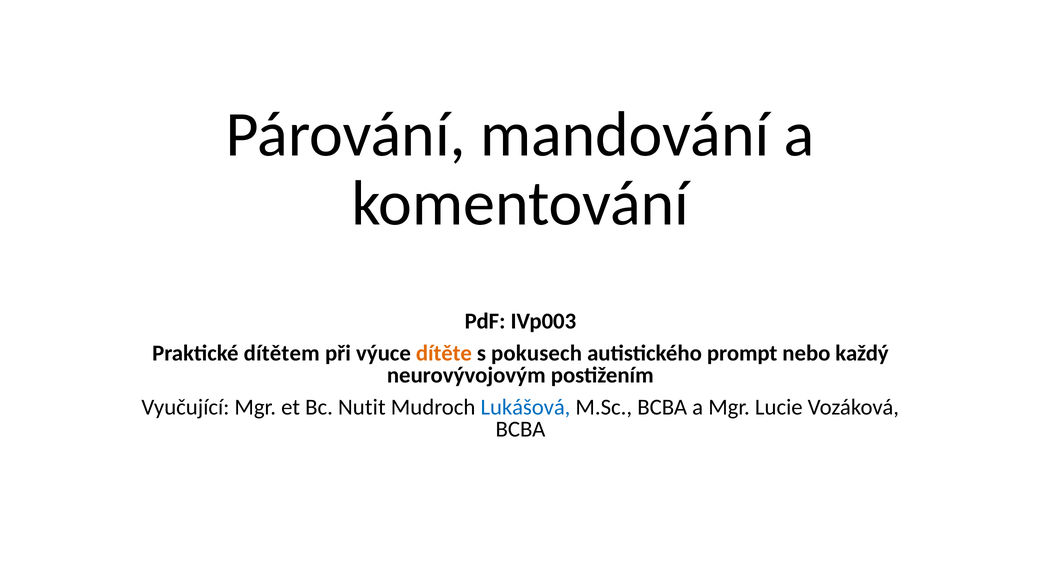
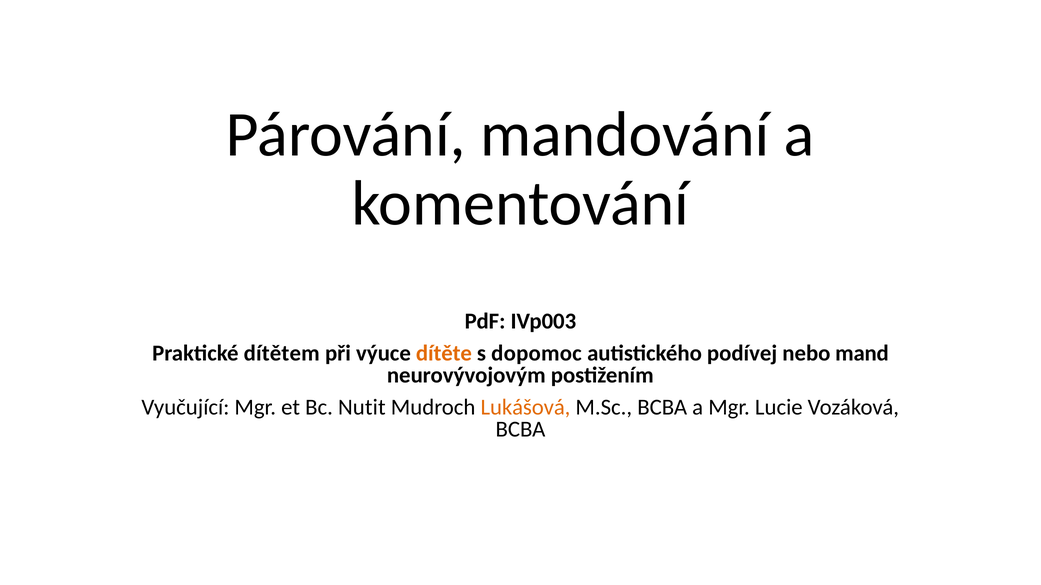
pokusech: pokusech -> dopomoc
prompt: prompt -> podívej
každý: každý -> mand
Lukášová colour: blue -> orange
